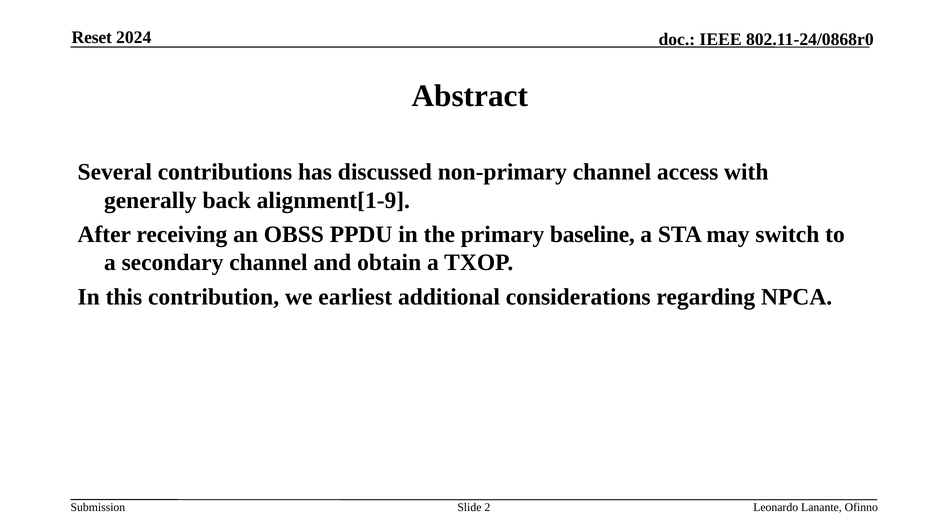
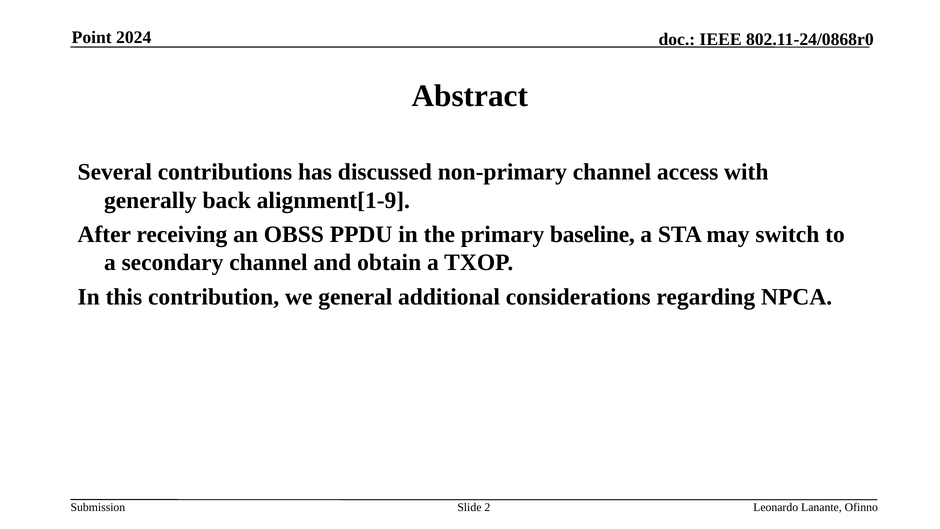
Reset: Reset -> Point
earliest: earliest -> general
